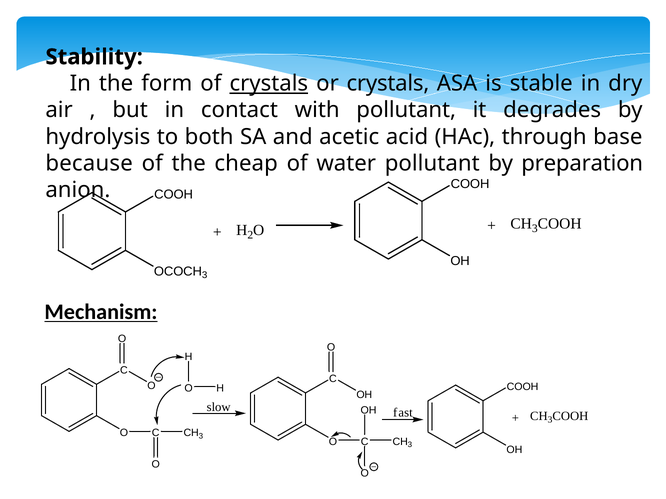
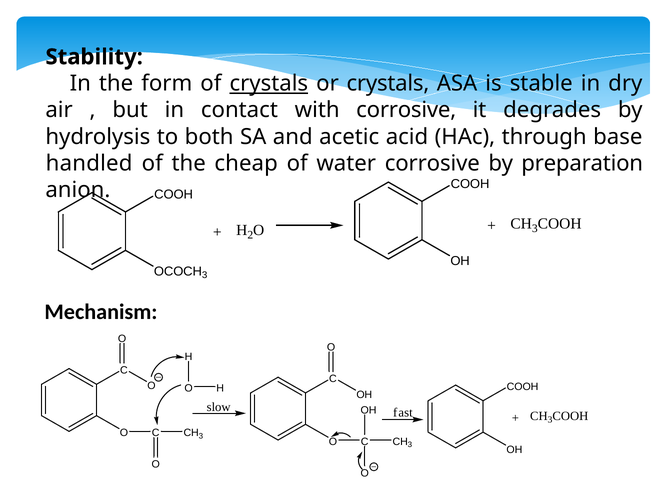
with pollutant: pollutant -> corrosive
because: because -> handled
water pollutant: pollutant -> corrosive
Mechanism underline: present -> none
